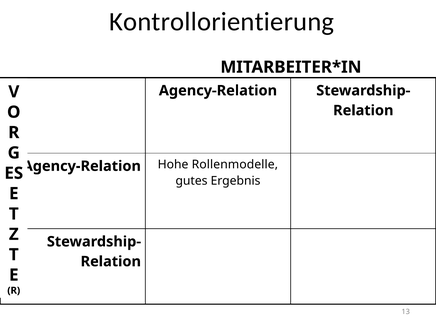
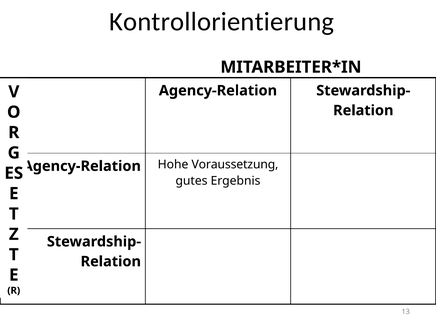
Rollenmodelle: Rollenmodelle -> Voraussetzung
